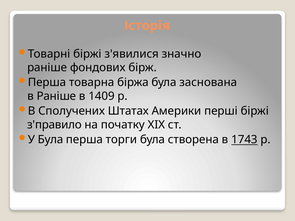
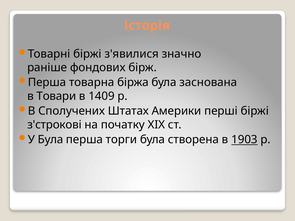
в Раніше: Раніше -> Товари
з'правило: з'правило -> з'строкові
1743: 1743 -> 1903
